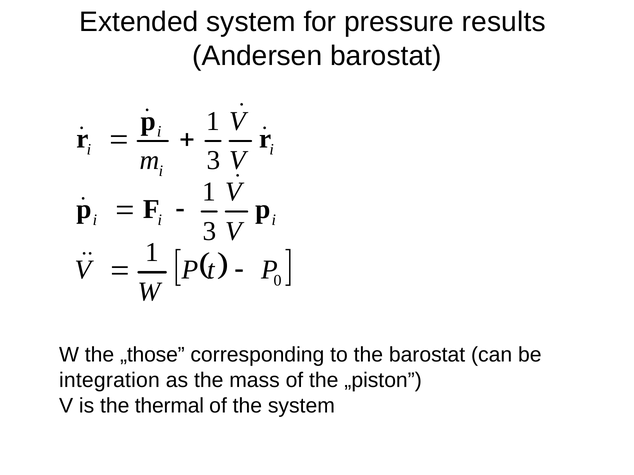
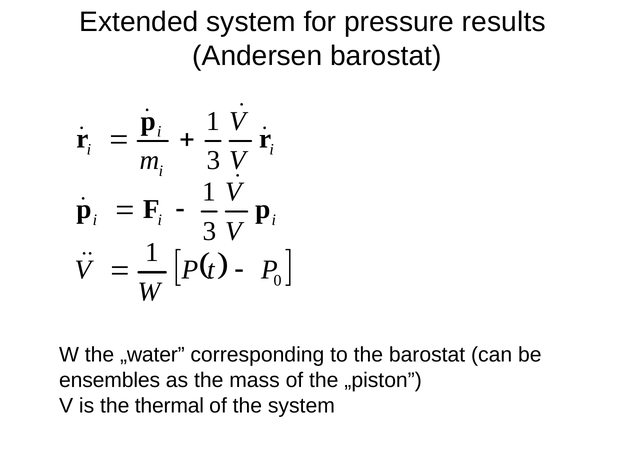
„those: „those -> „water
integration: integration -> ensembles
